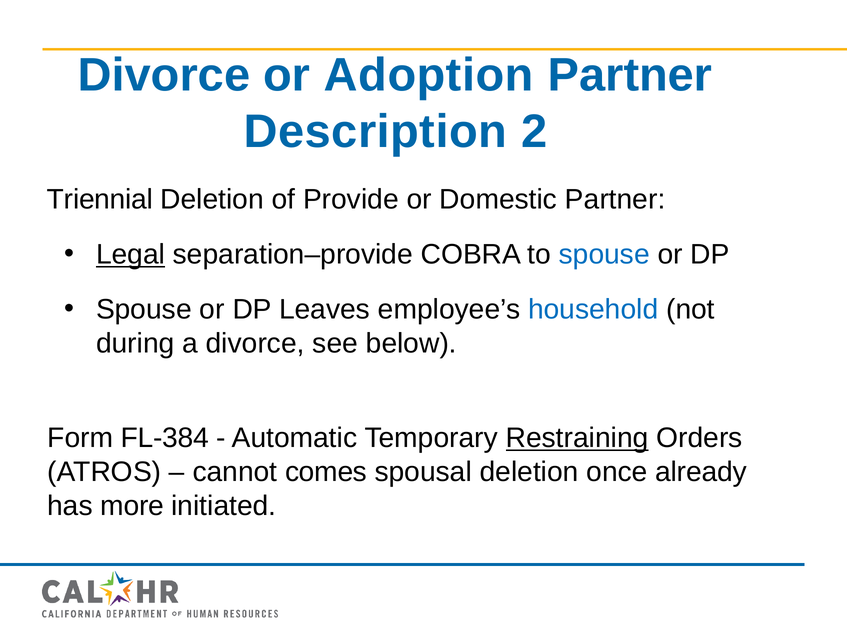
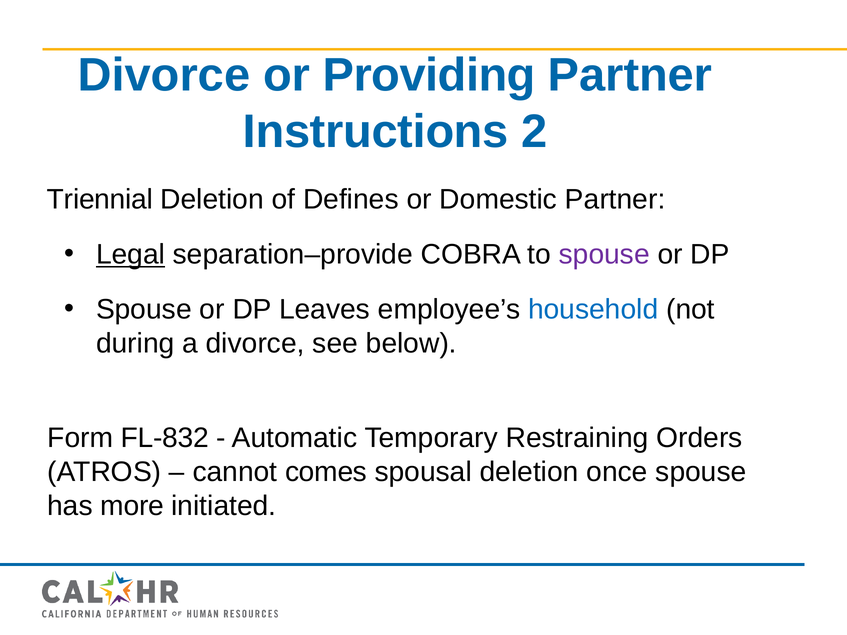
Adoption: Adoption -> Providing
Description: Description -> Instructions
Provide: Provide -> Defines
spouse at (604, 255) colour: blue -> purple
FL-384: FL-384 -> FL-832
Restraining underline: present -> none
once already: already -> spouse
